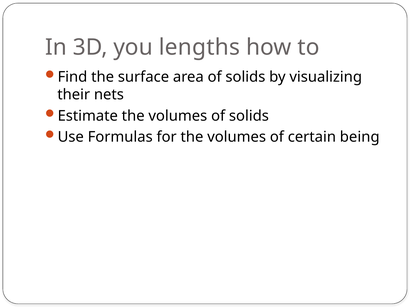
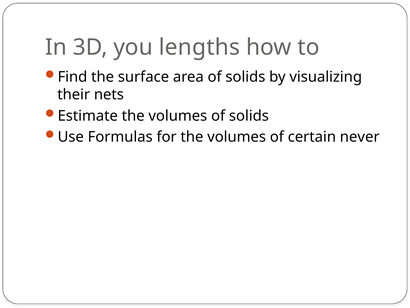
being: being -> never
